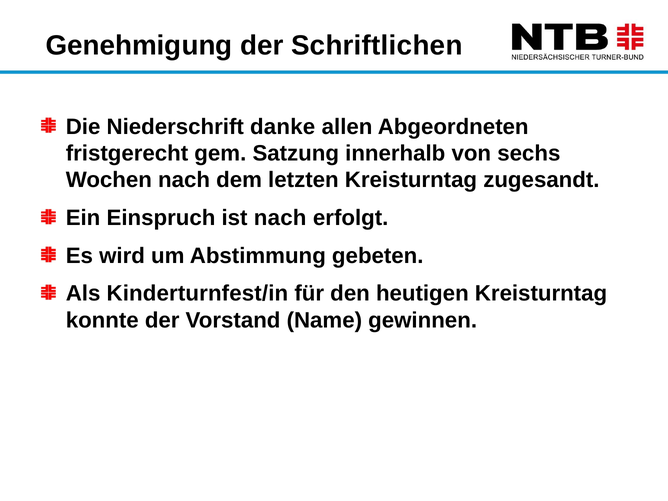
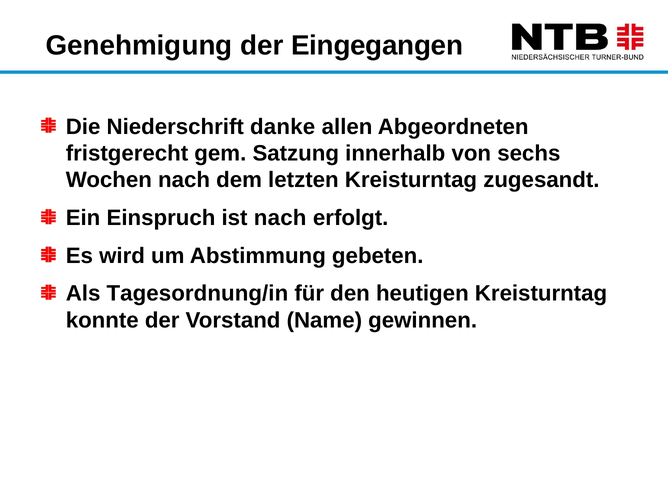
Schriftlichen: Schriftlichen -> Eingegangen
Kinderturnfest/in: Kinderturnfest/in -> Tagesordnung/in
